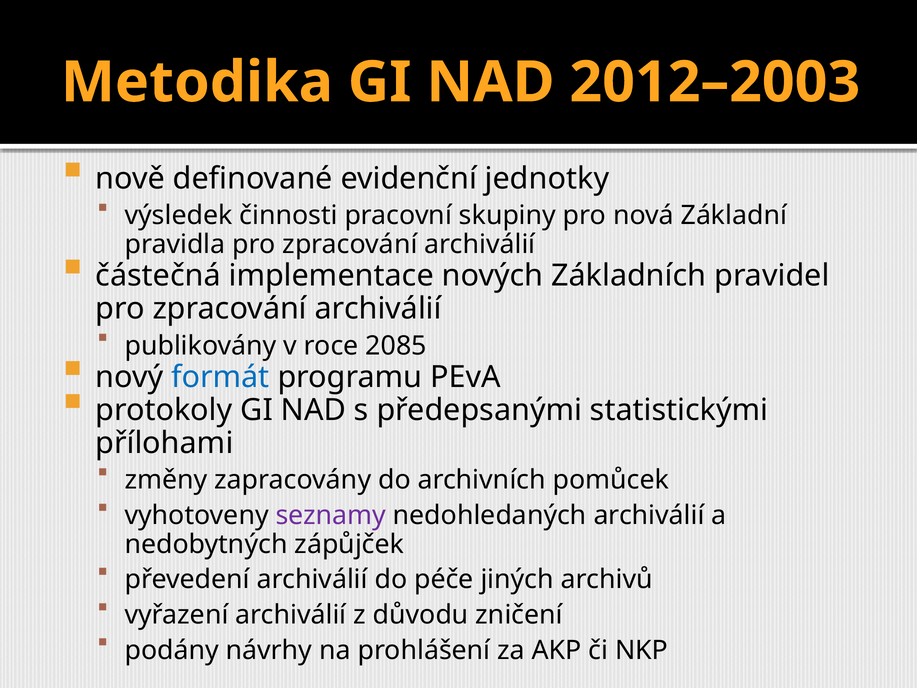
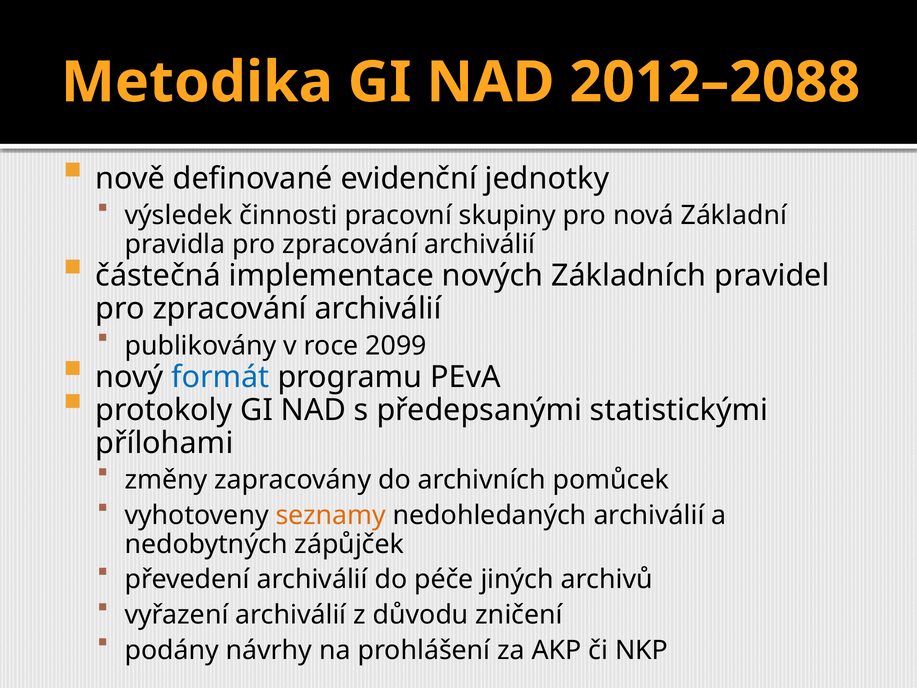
2012–2003: 2012–2003 -> 2012–2088
2085: 2085 -> 2099
seznamy colour: purple -> orange
